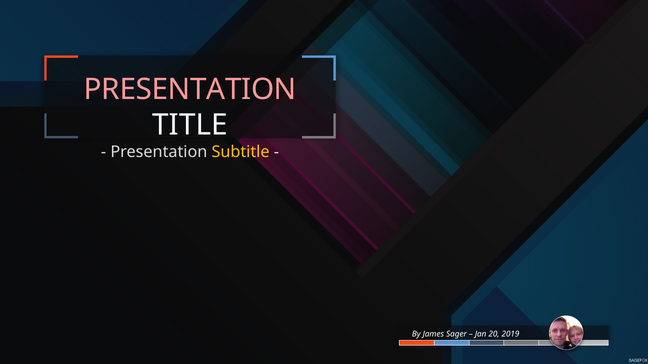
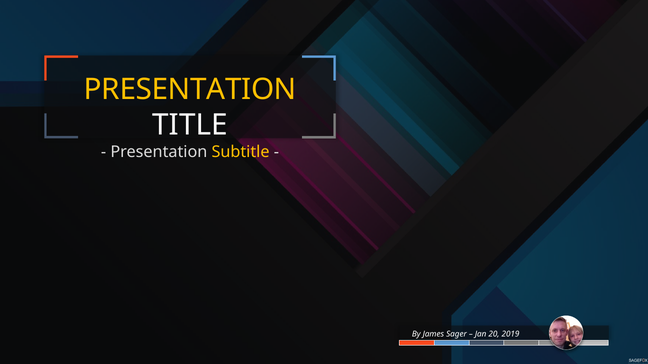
PRESENTATION at (190, 90) colour: pink -> yellow
